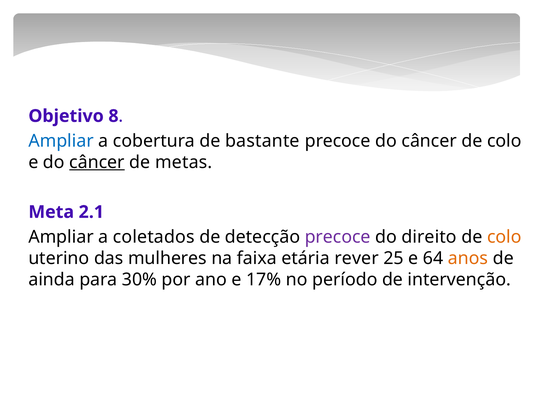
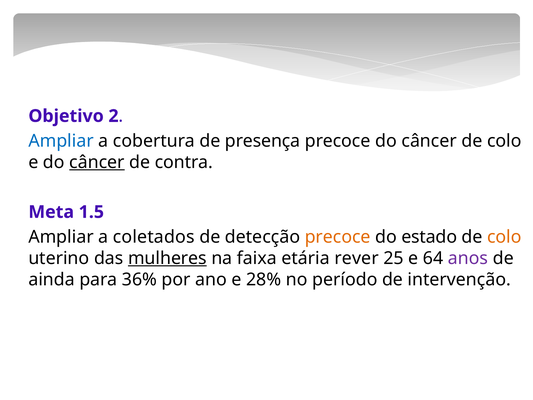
8: 8 -> 2
bastante: bastante -> presença
metas: metas -> contra
2.1: 2.1 -> 1.5
precoce at (338, 237) colour: purple -> orange
direito: direito -> estado
mulheres underline: none -> present
anos colour: orange -> purple
30%: 30% -> 36%
17%: 17% -> 28%
